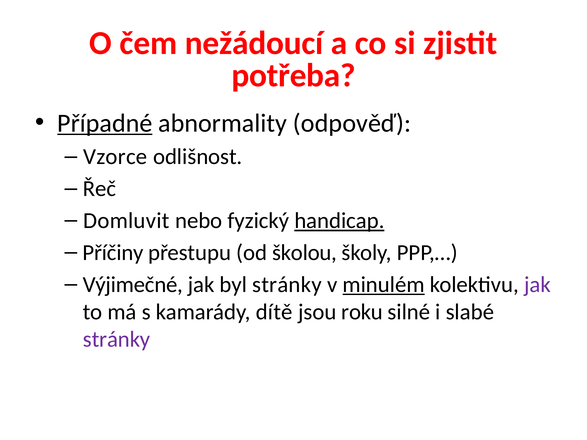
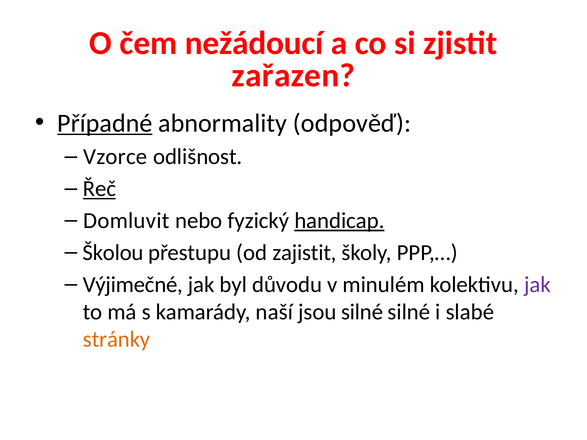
potřeba: potřeba -> zařazen
Řeč underline: none -> present
Příčiny: Příčiny -> Školou
školou: školou -> zajistit
byl stránky: stránky -> důvodu
minulém underline: present -> none
dítě: dítě -> naší
jsou roku: roku -> silné
stránky at (117, 340) colour: purple -> orange
